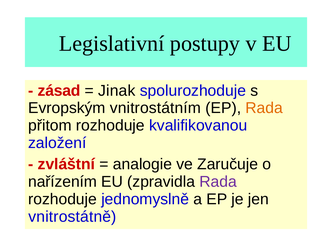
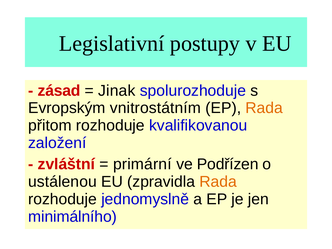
analogie: analogie -> primární
Zaručuje: Zaručuje -> Podřízen
nařízením: nařízením -> ustálenou
Rada at (218, 182) colour: purple -> orange
vnitrostátně: vnitrostátně -> minimálního
